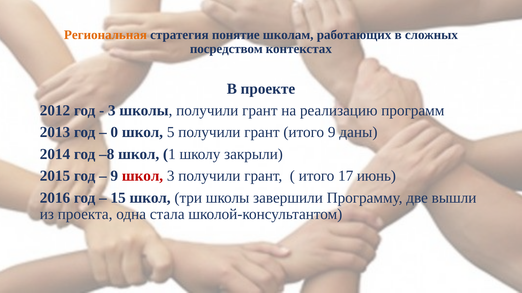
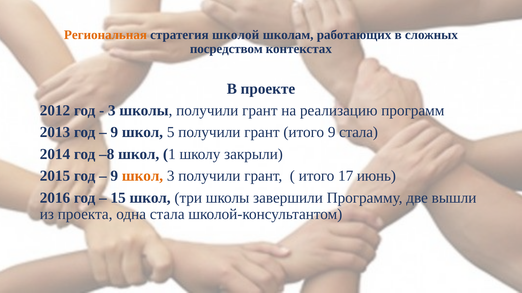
понятие: понятие -> школой
0 at (114, 133): 0 -> 9
9 даны: даны -> стала
школ at (143, 176) colour: red -> orange
